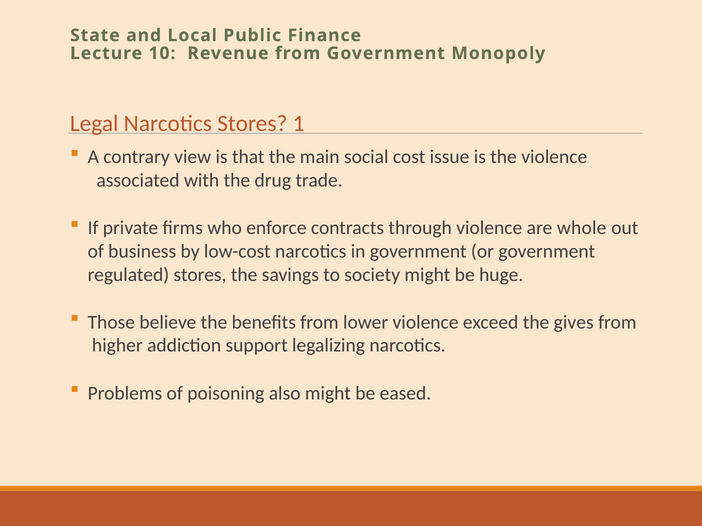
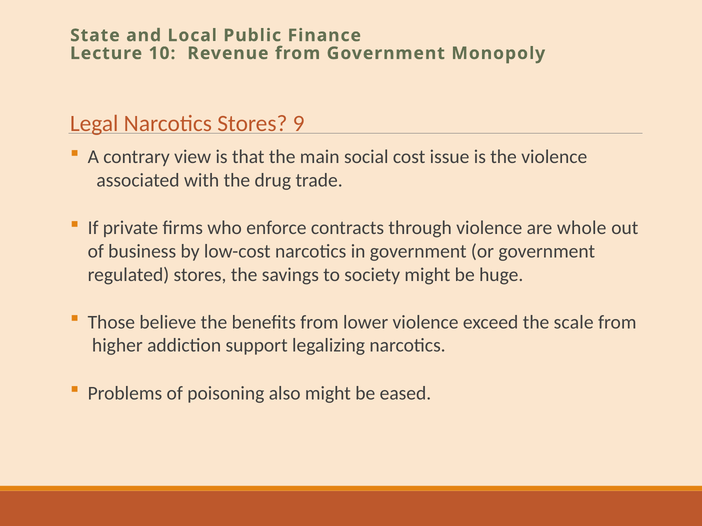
1: 1 -> 9
gives: gives -> scale
